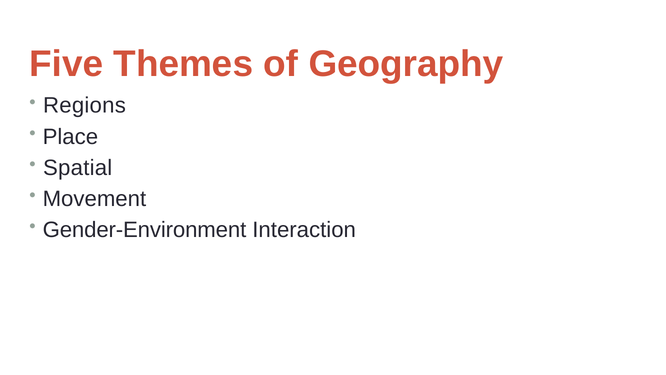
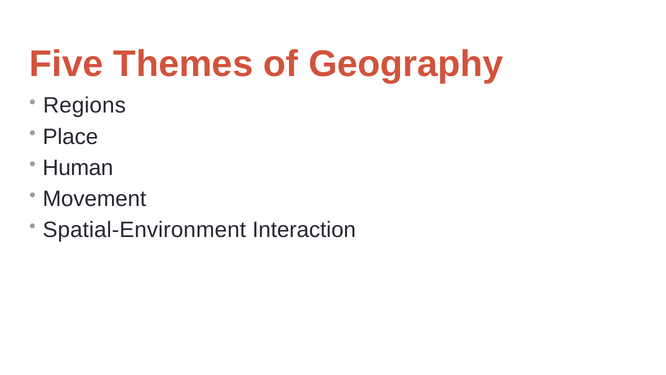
Spatial: Spatial -> Human
Gender-Environment: Gender-Environment -> Spatial-Environment
